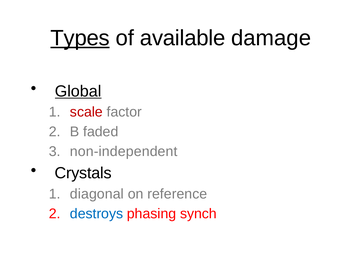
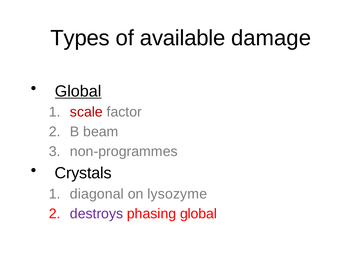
Types underline: present -> none
faded: faded -> beam
non-independent: non-independent -> non-programmes
reference: reference -> lysozyme
destroys colour: blue -> purple
phasing synch: synch -> global
